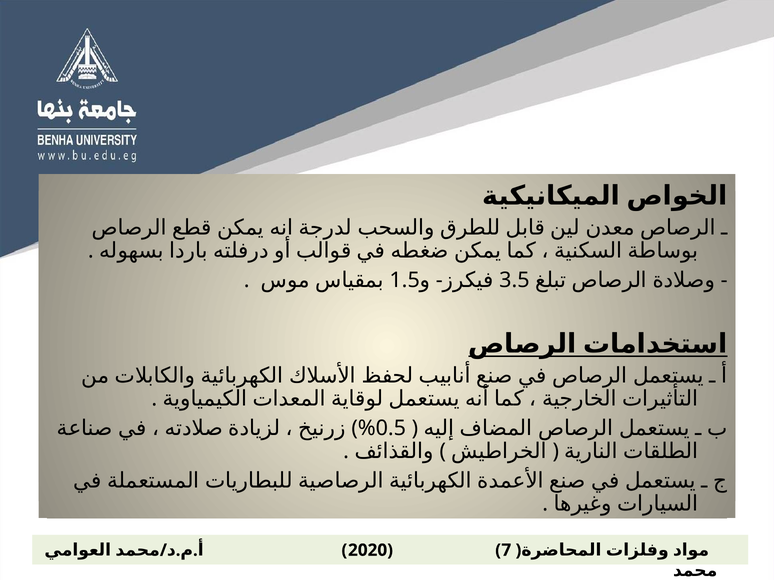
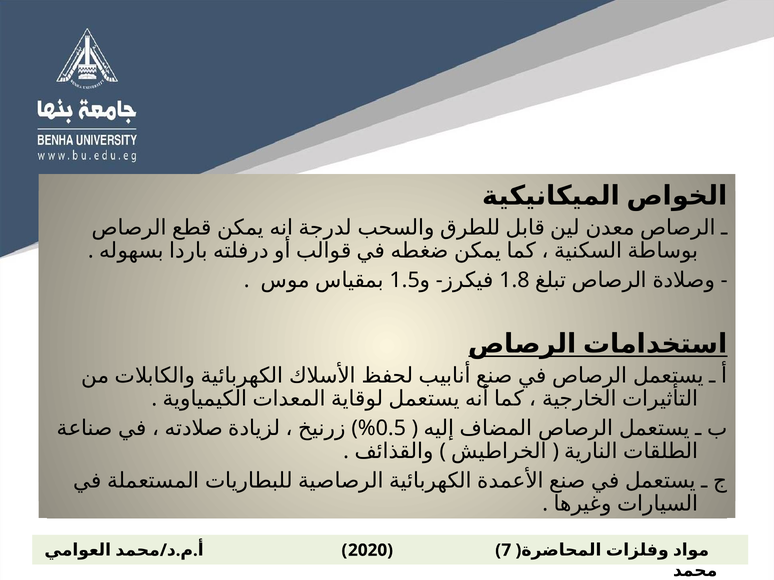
3.5: 3.5 -> 1.8
